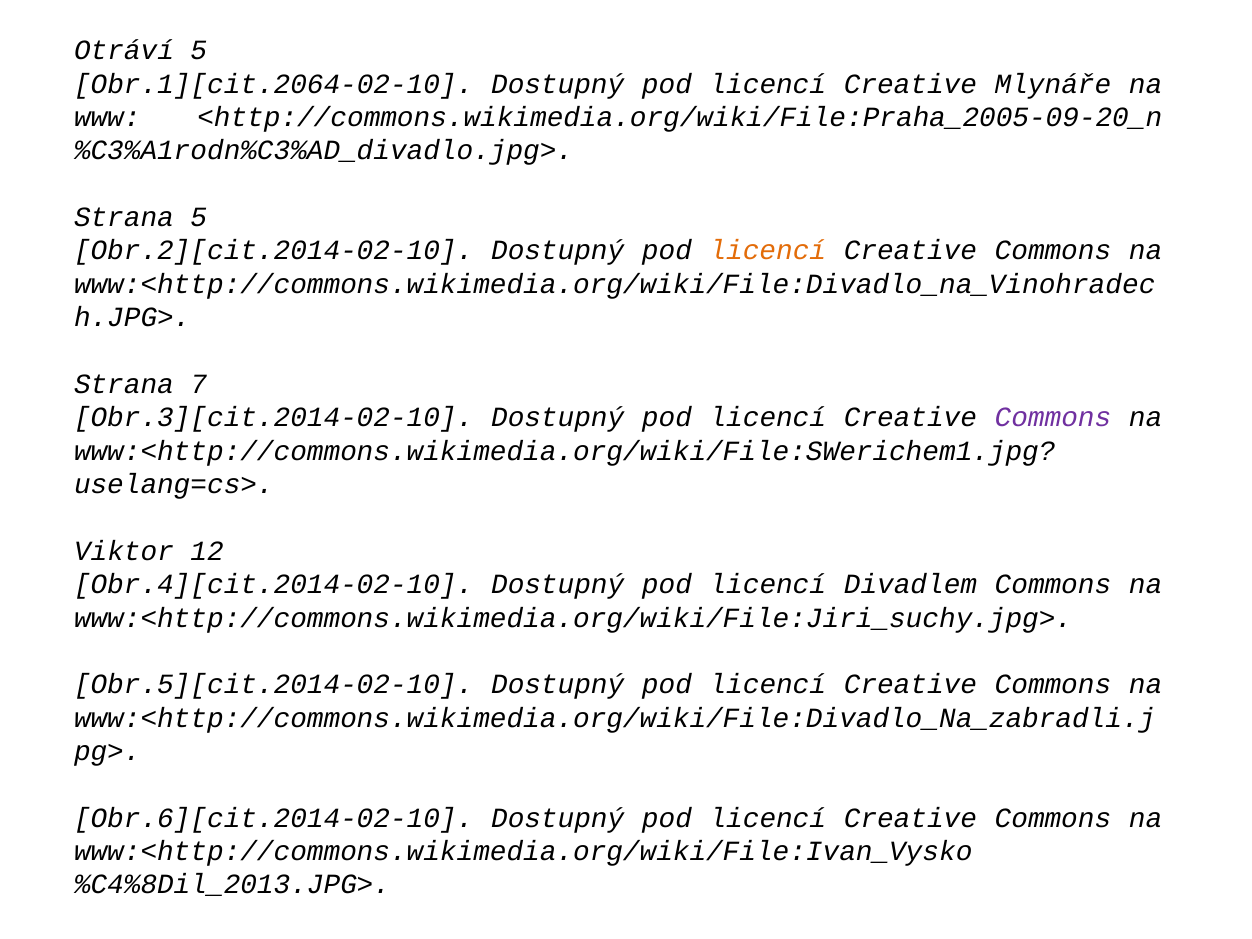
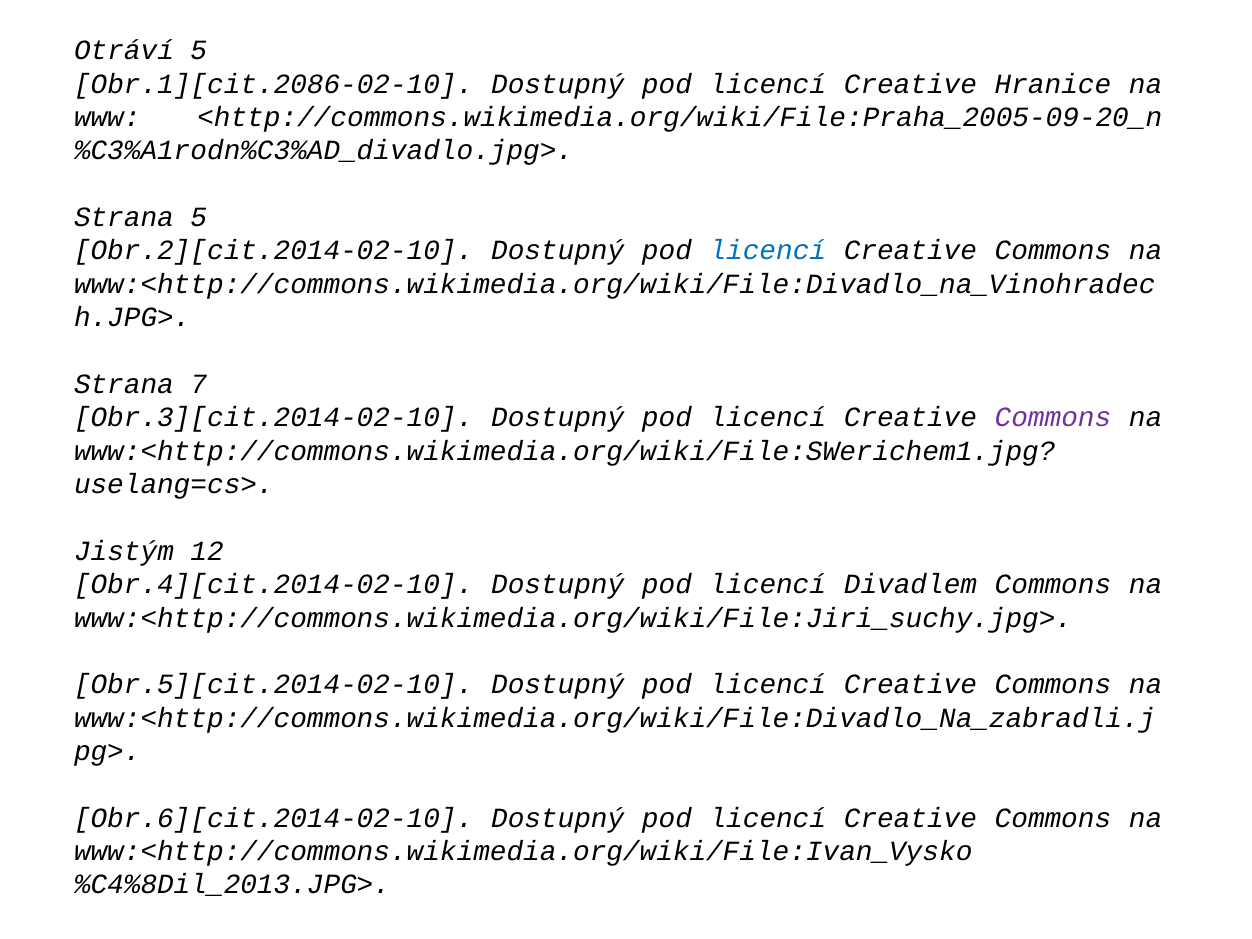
Obr.1][cit.2064-02-10: Obr.1][cit.2064-02-10 -> Obr.1][cit.2086-02-10
Mlynáře: Mlynáře -> Hranice
licencí at (768, 251) colour: orange -> blue
Viktor: Viktor -> Jistým
